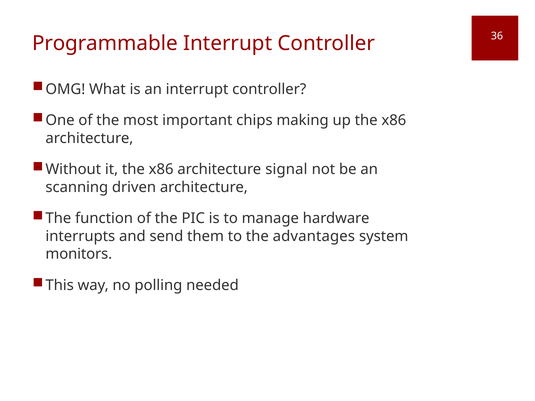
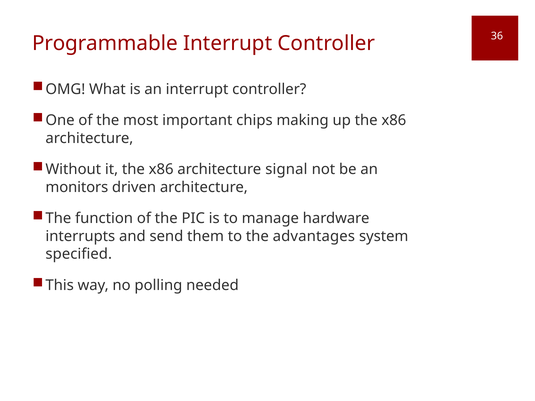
scanning: scanning -> monitors
monitors: monitors -> specified
